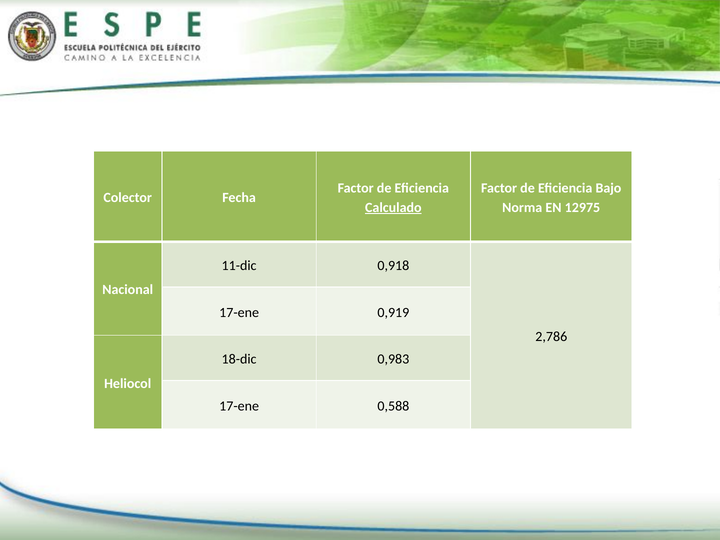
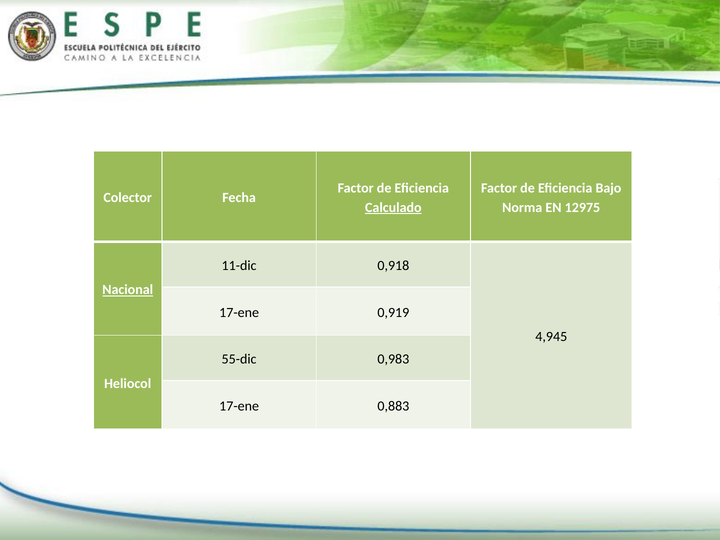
Nacional underline: none -> present
2,786: 2,786 -> 4,945
18-dic: 18-dic -> 55-dic
0,588: 0,588 -> 0,883
